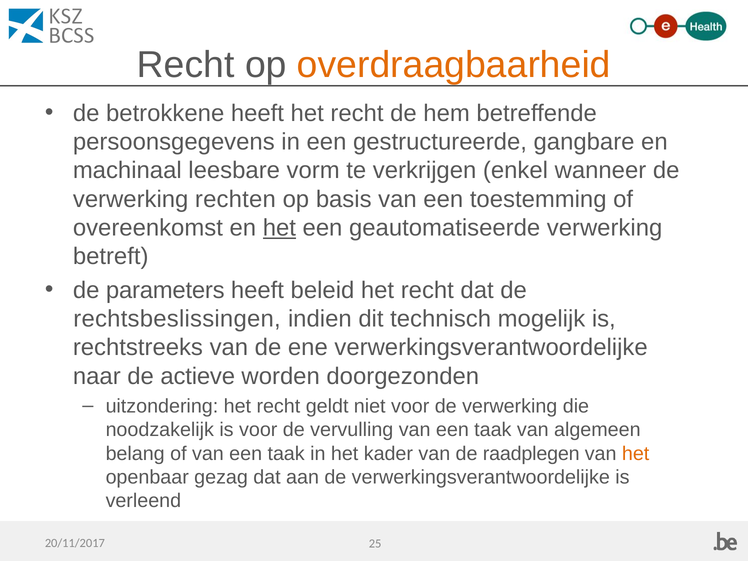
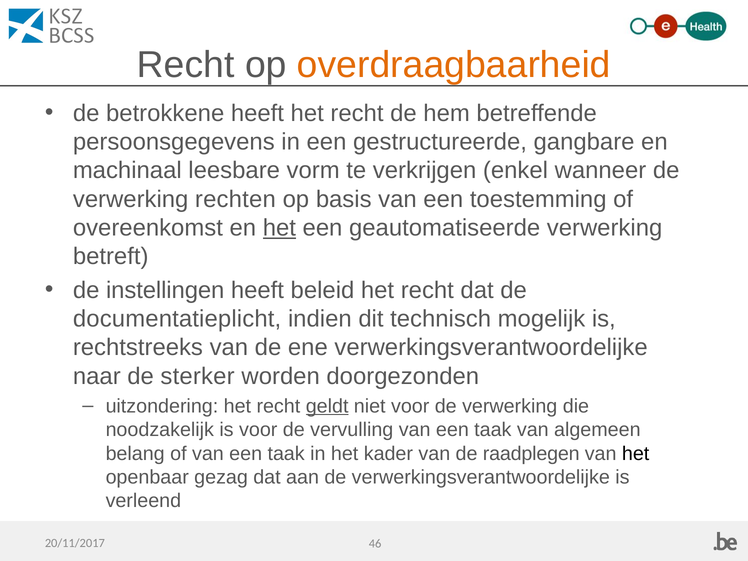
parameters: parameters -> instellingen
rechtsbeslissingen: rechtsbeslissingen -> documentatieplicht
actieve: actieve -> sterker
geldt underline: none -> present
het at (636, 454) colour: orange -> black
25: 25 -> 46
